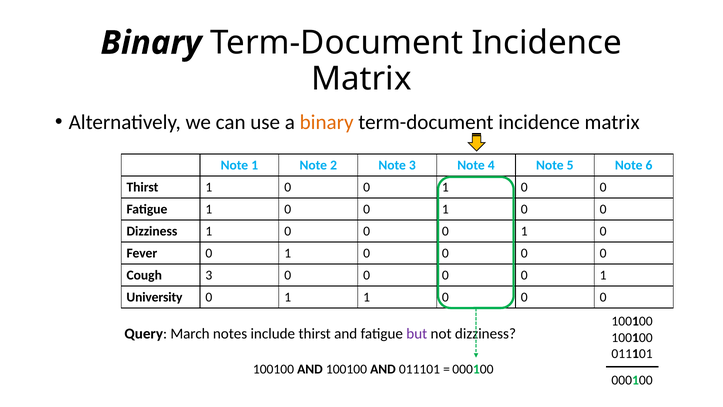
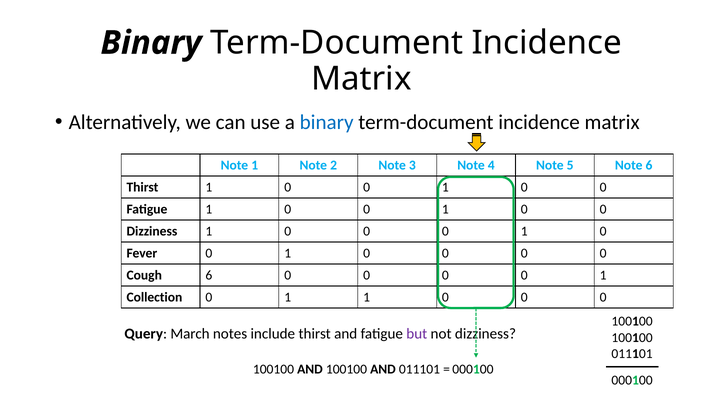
binary at (327, 122) colour: orange -> blue
Cough 3: 3 -> 6
University: University -> Collection
